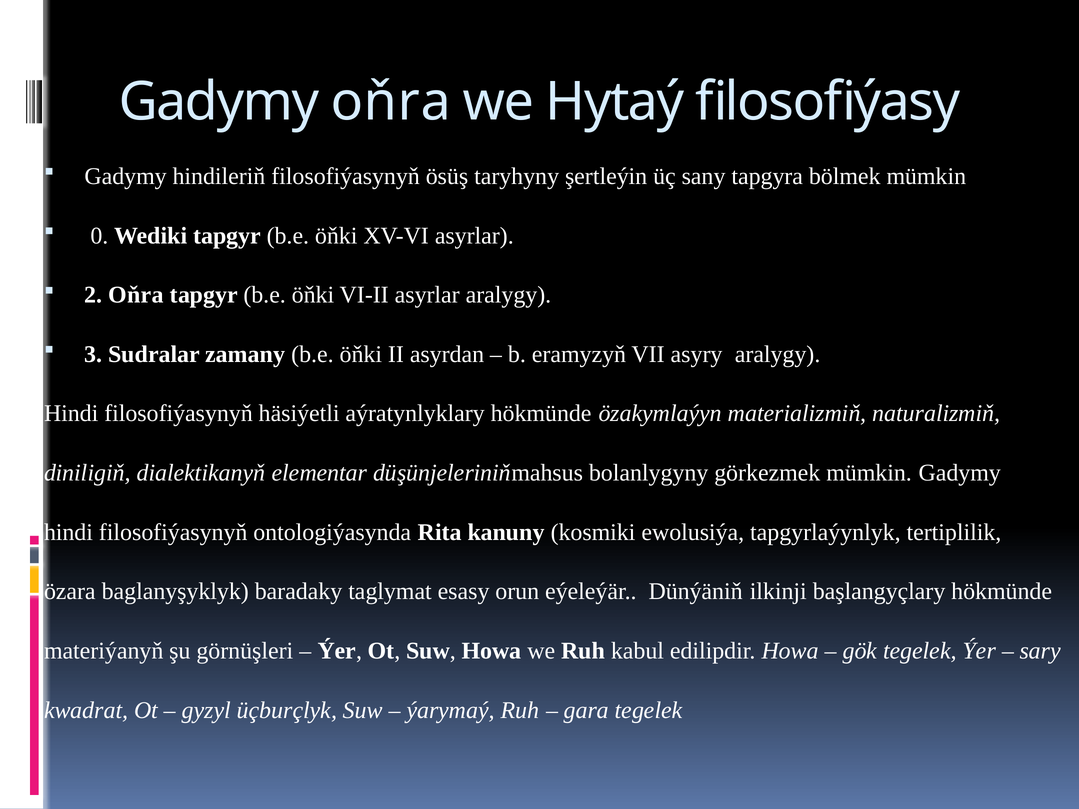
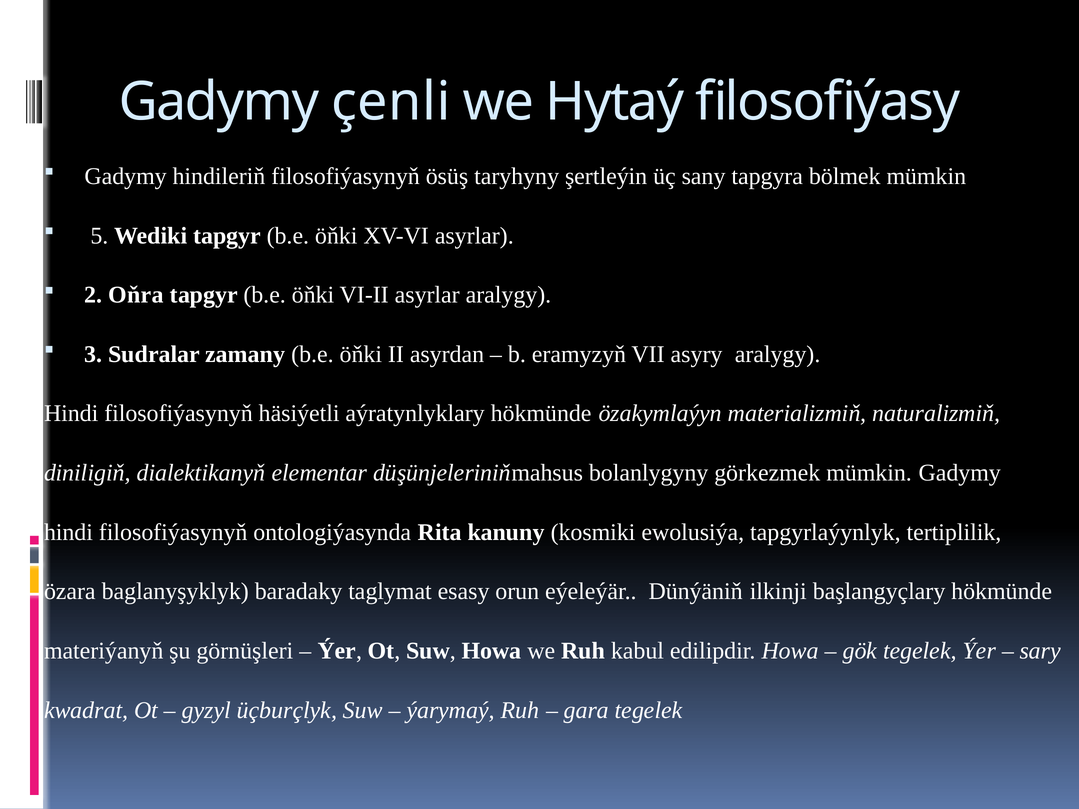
Gadymy oňra: oňra -> çenli
0: 0 -> 5
